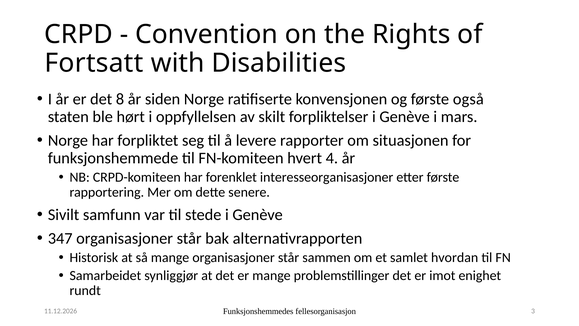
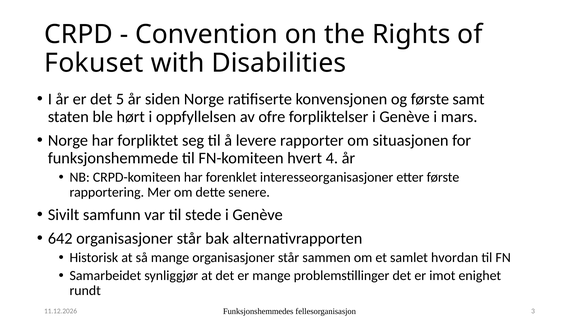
Fortsatt: Fortsatt -> Fokuset
8: 8 -> 5
også: også -> samt
skilt: skilt -> ofre
347: 347 -> 642
